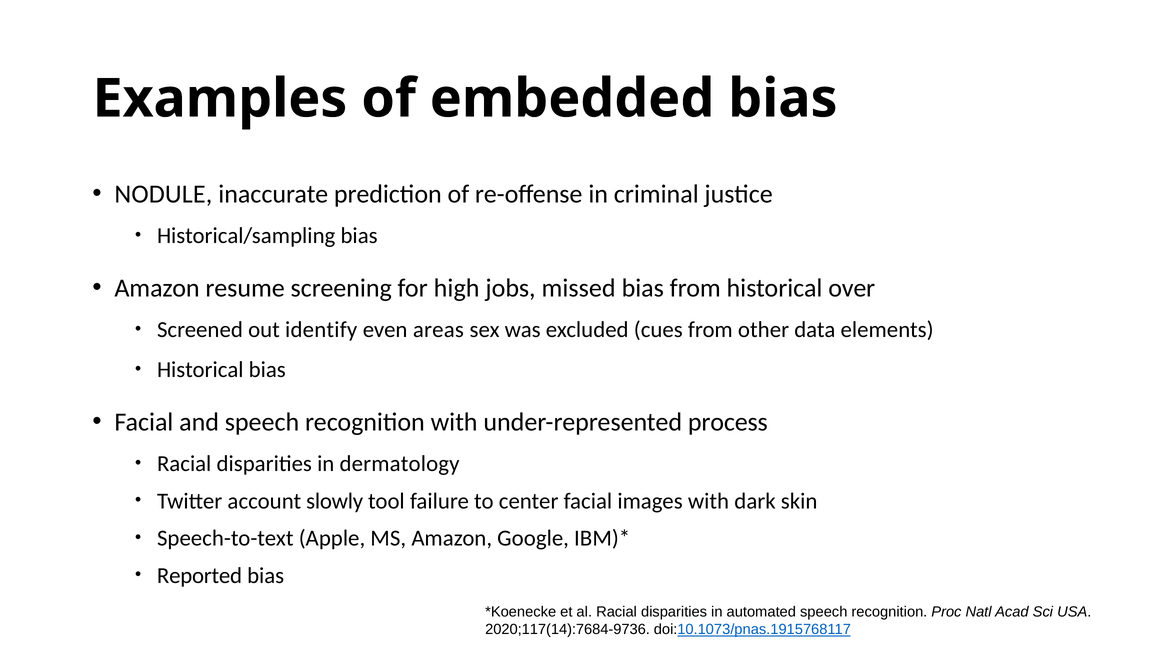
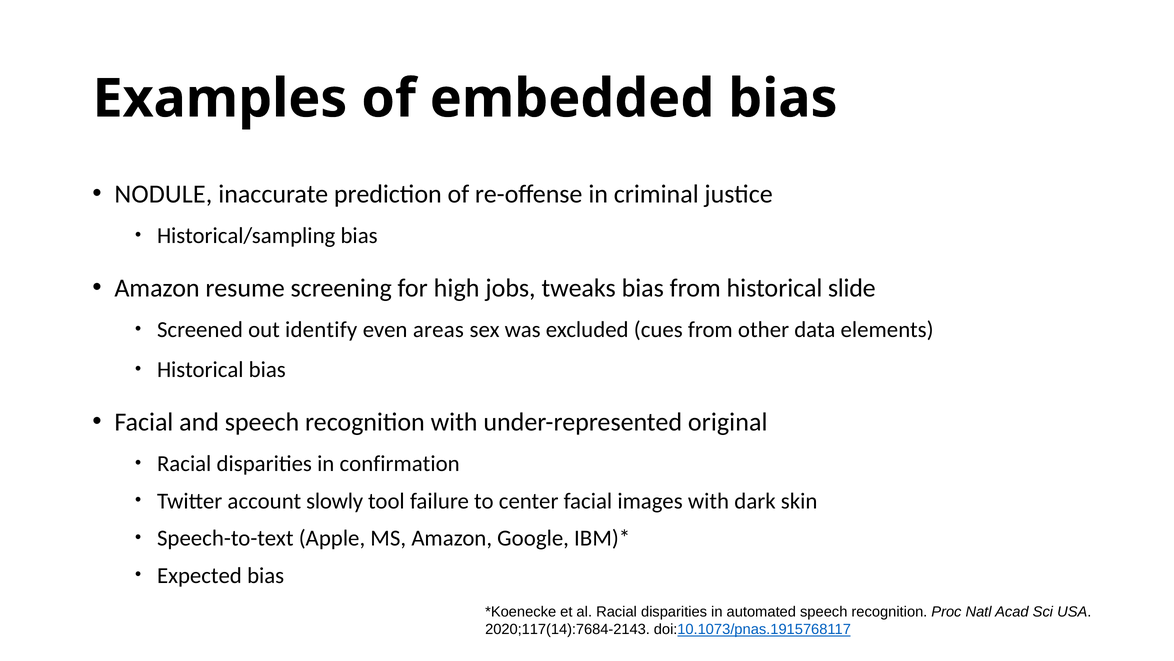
missed: missed -> tweaks
over: over -> slide
process: process -> original
dermatology: dermatology -> confirmation
Reported: Reported -> Expected
2020;117(14):7684-9736: 2020;117(14):7684-9736 -> 2020;117(14):7684-2143
